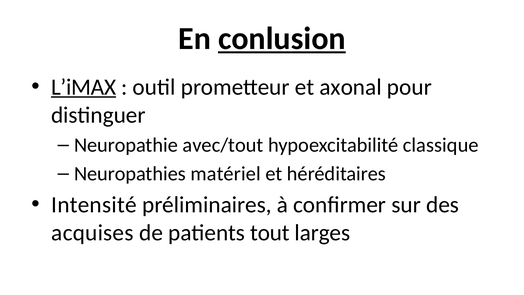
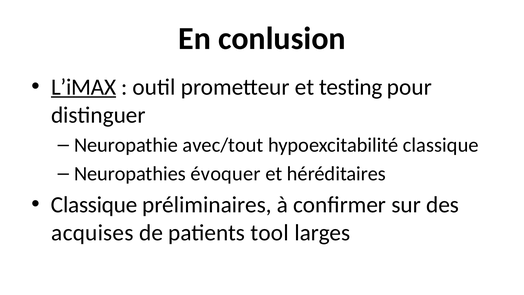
conlusion underline: present -> none
axonal: axonal -> testing
matériel: matériel -> évoquer
Intensité at (94, 205): Intensité -> Classique
tout: tout -> tool
